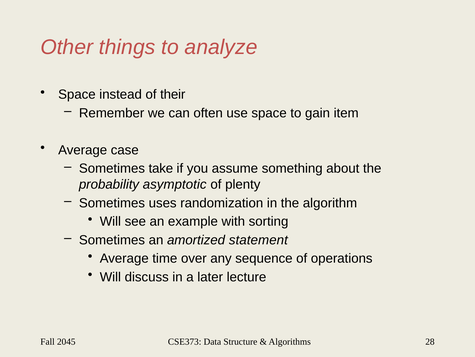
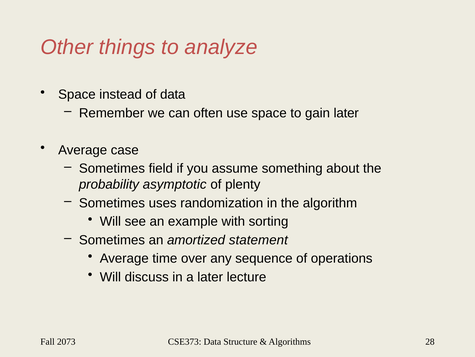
of their: their -> data
gain item: item -> later
take: take -> field
2045: 2045 -> 2073
